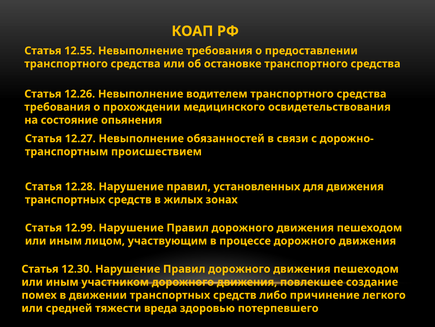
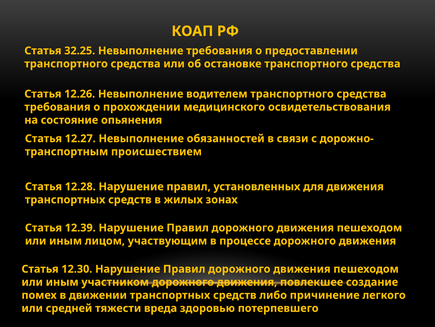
12.55: 12.55 -> 32.25
12.99: 12.99 -> 12.39
